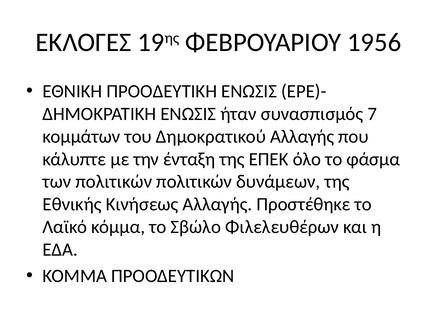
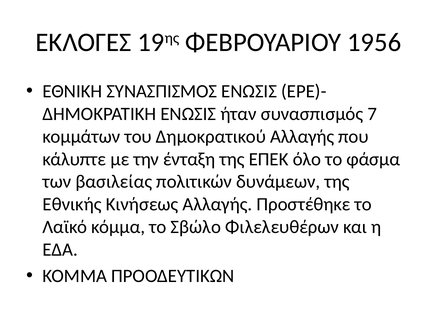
ΠΡΟΟΔΕΥΤΙΚΗ: ΠΡΟΟΔΕΥΤΙΚΗ -> ΣΥΝΑΣΠΙΣΜΟΣ
των πολιτικών: πολιτικών -> βασιλείας
